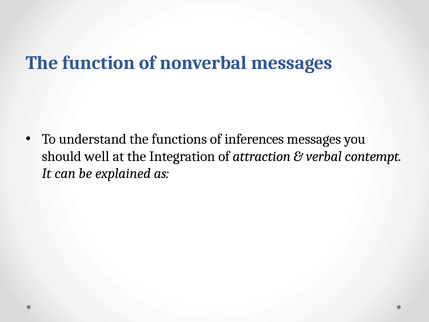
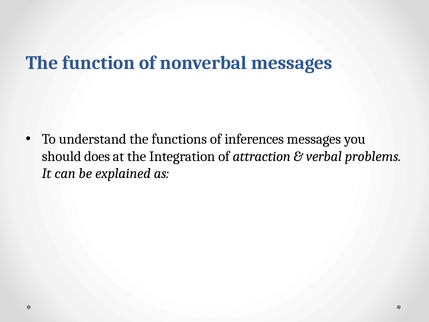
well: well -> does
contempt: contempt -> problems
